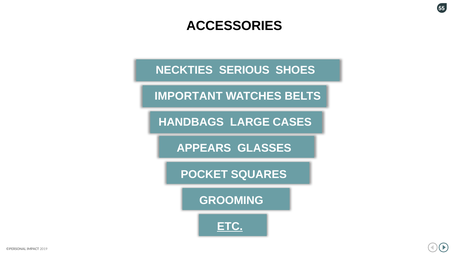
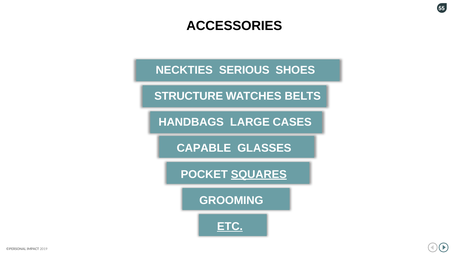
IMPORTANT: IMPORTANT -> STRUCTURE
APPEARS: APPEARS -> CAPABLE
SQUARES underline: none -> present
